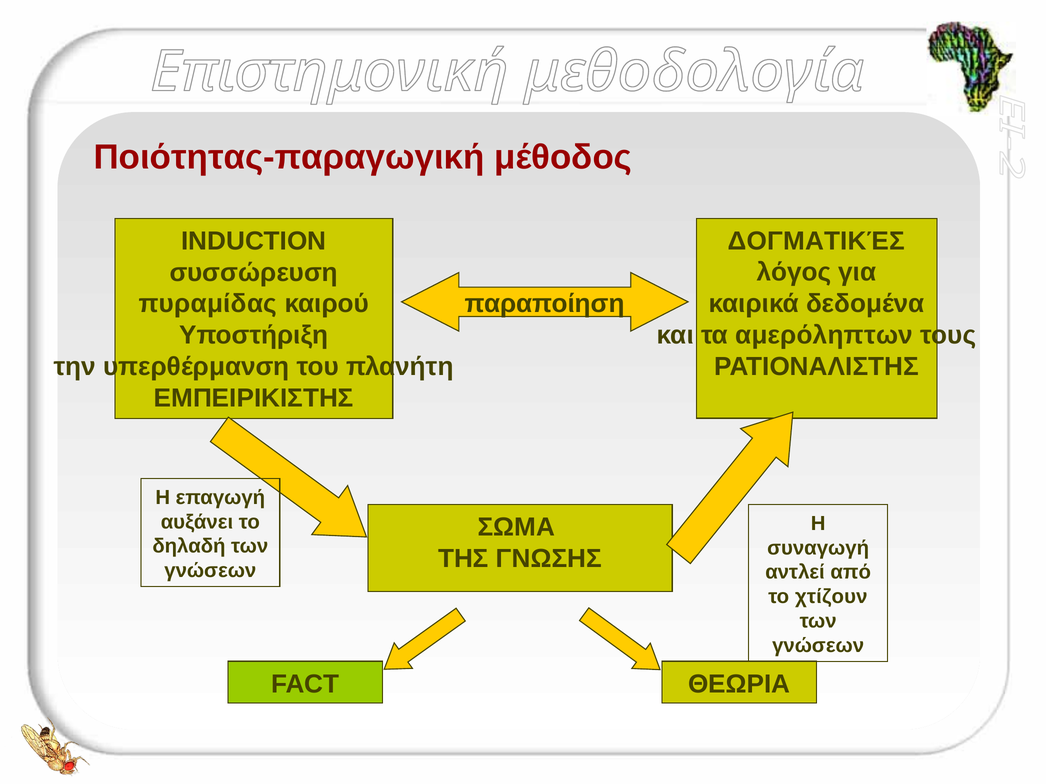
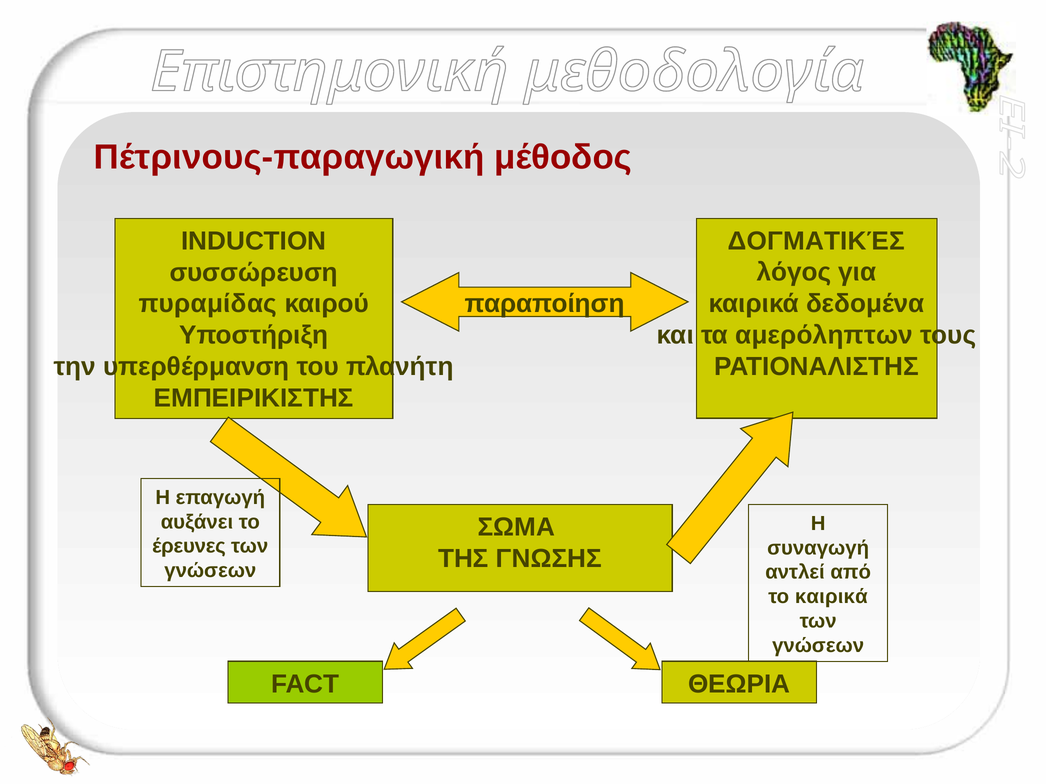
Ποιότητας-παραγωγική: Ποιότητας-παραγωγική -> Πέτρινους-παραγωγική
δηλαδή: δηλαδή -> έρευνες
το χτίζουν: χτίζουν -> καιρικά
